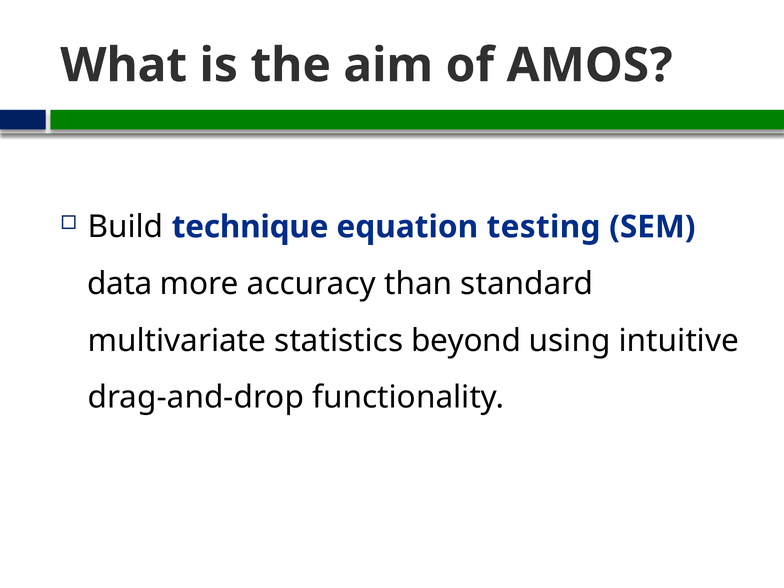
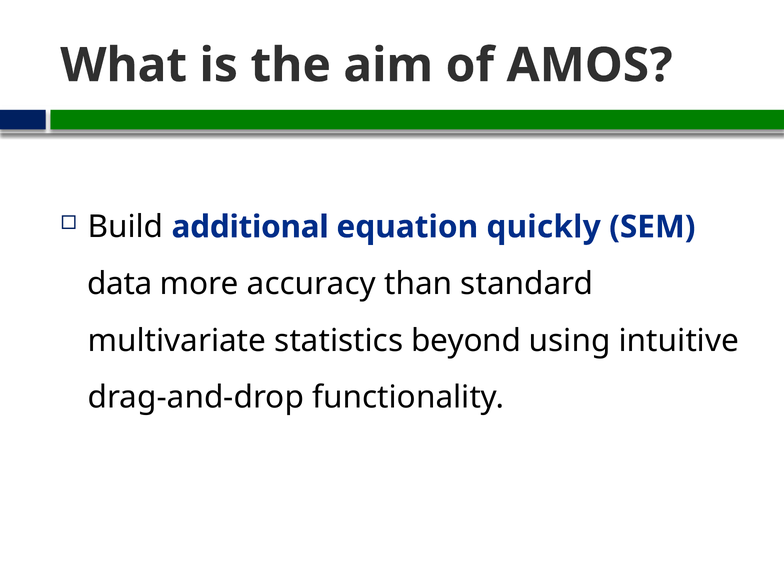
technique: technique -> additional
testing: testing -> quickly
